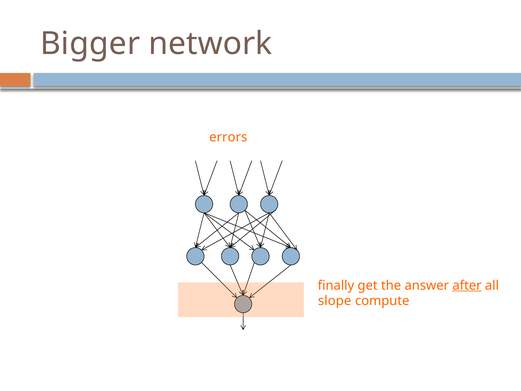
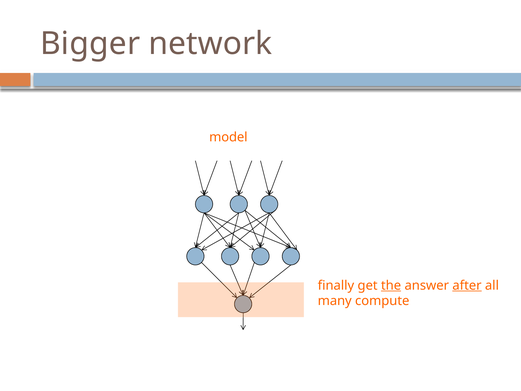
errors: errors -> model
the underline: none -> present
slope: slope -> many
